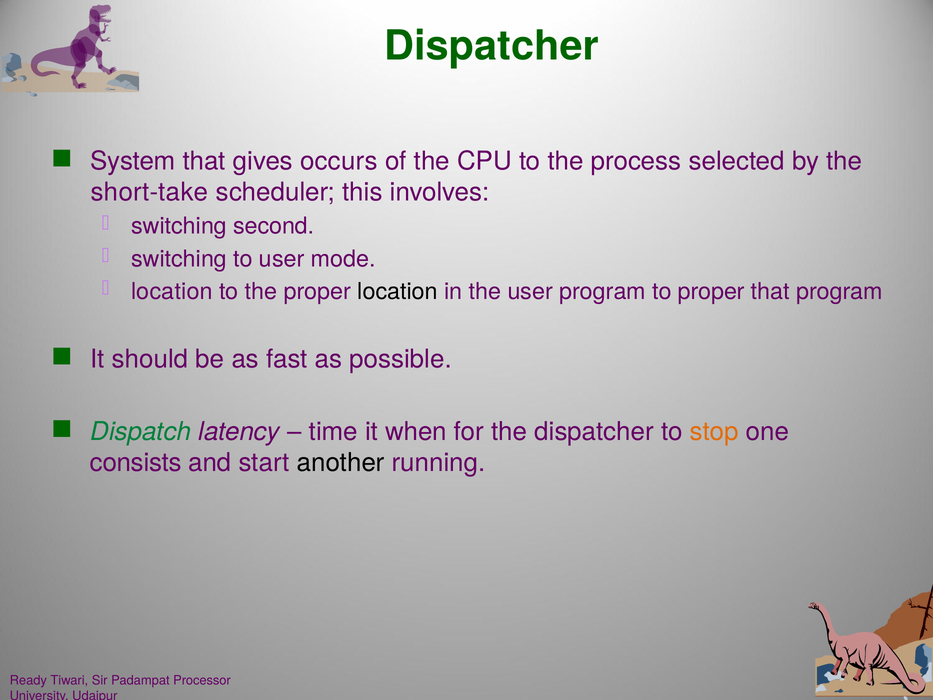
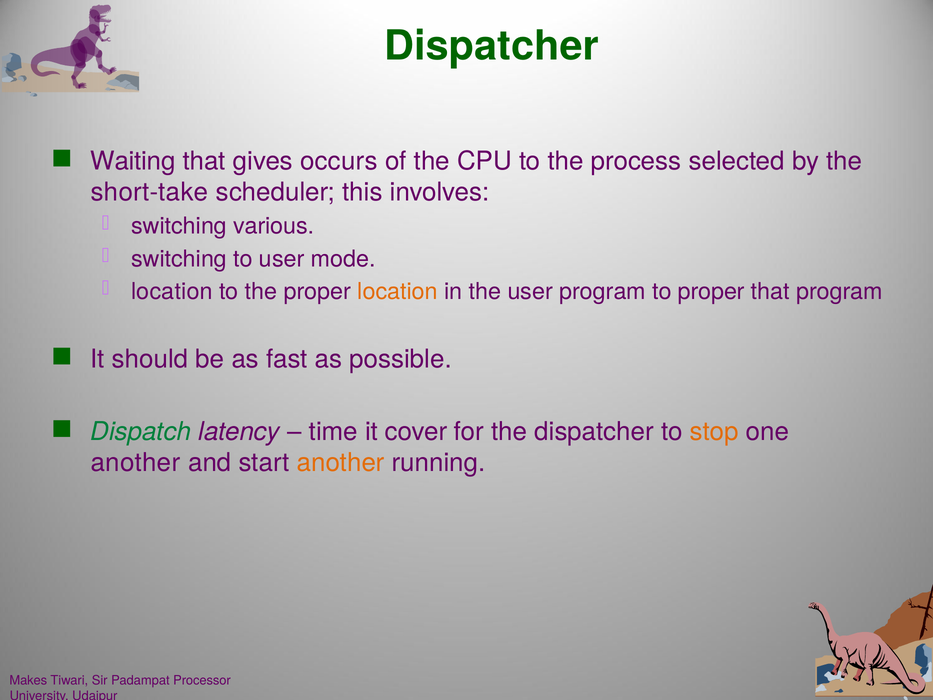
System: System -> Waiting
second: second -> various
location at (398, 291) colour: black -> orange
when: when -> cover
consists at (136, 463): consists -> another
another at (341, 463) colour: black -> orange
Ready: Ready -> Makes
